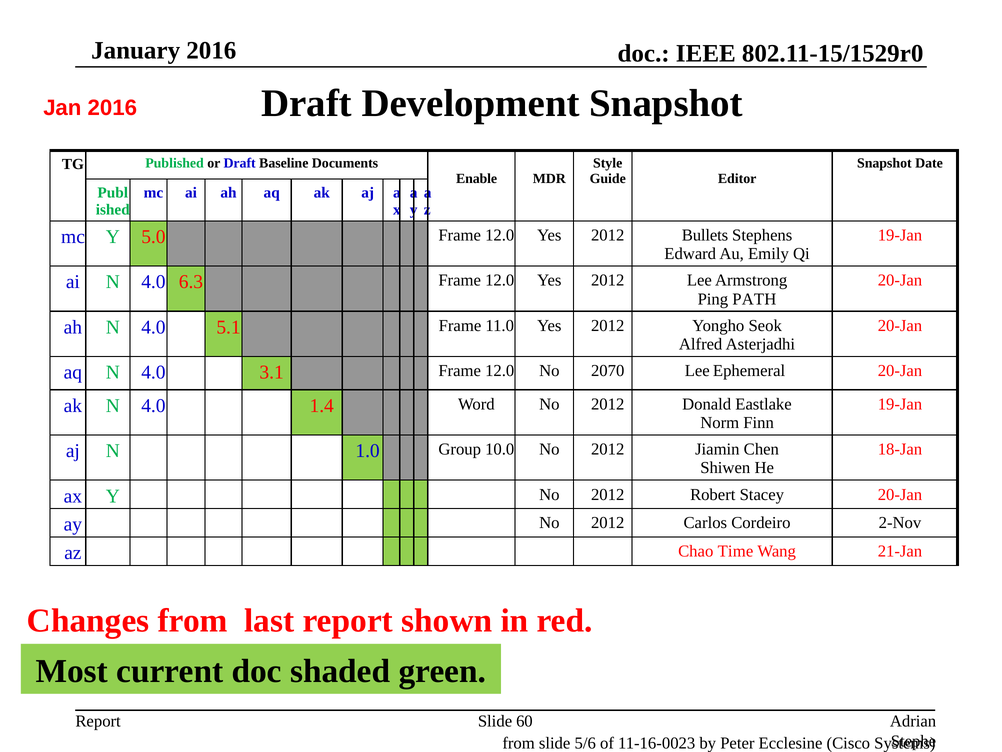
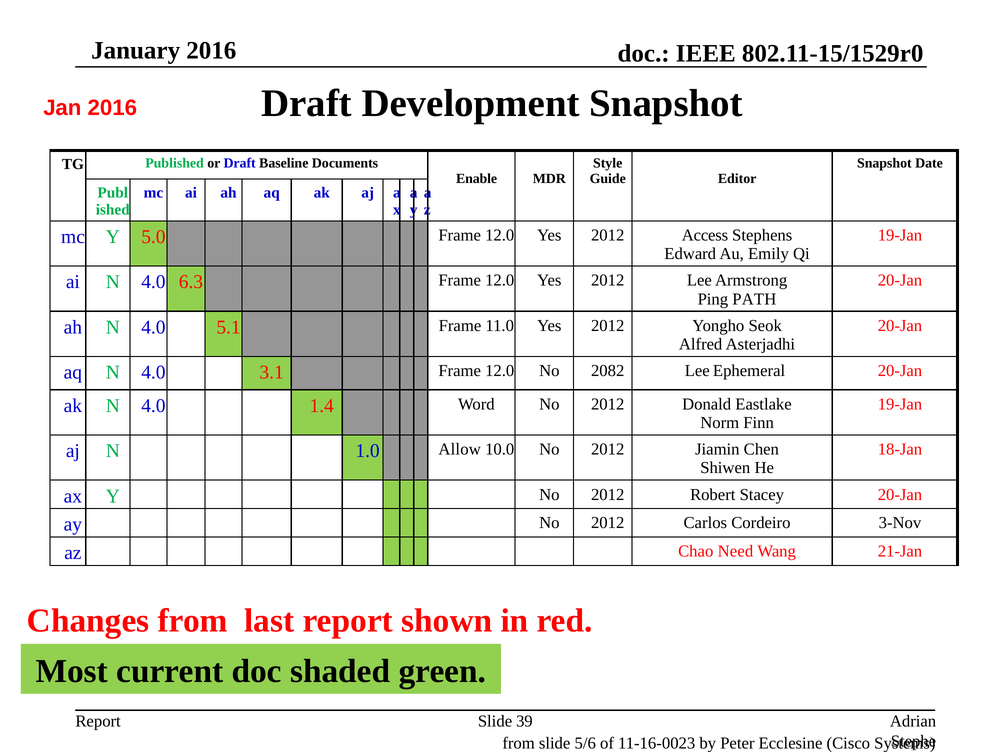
Bullets: Bullets -> Access
2070: 2070 -> 2082
Group: Group -> Allow
2-Nov: 2-Nov -> 3-Nov
Time: Time -> Need
60: 60 -> 39
